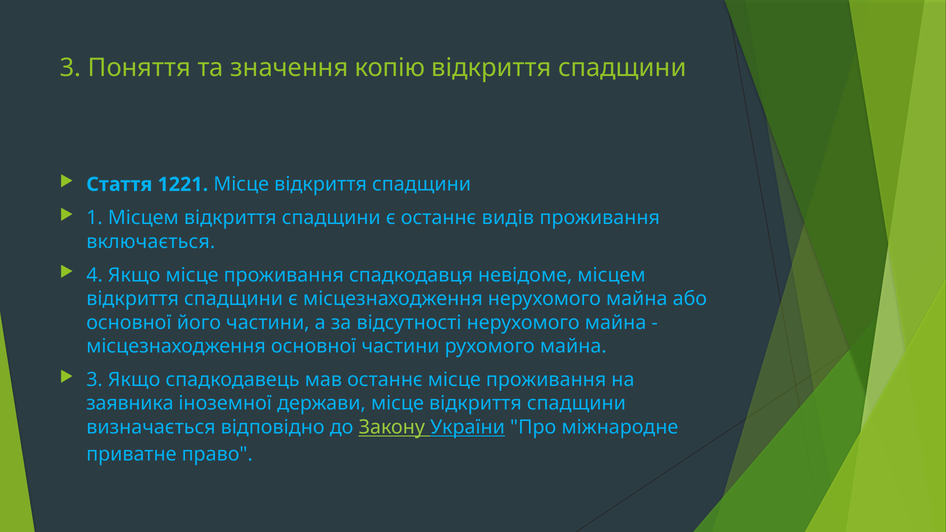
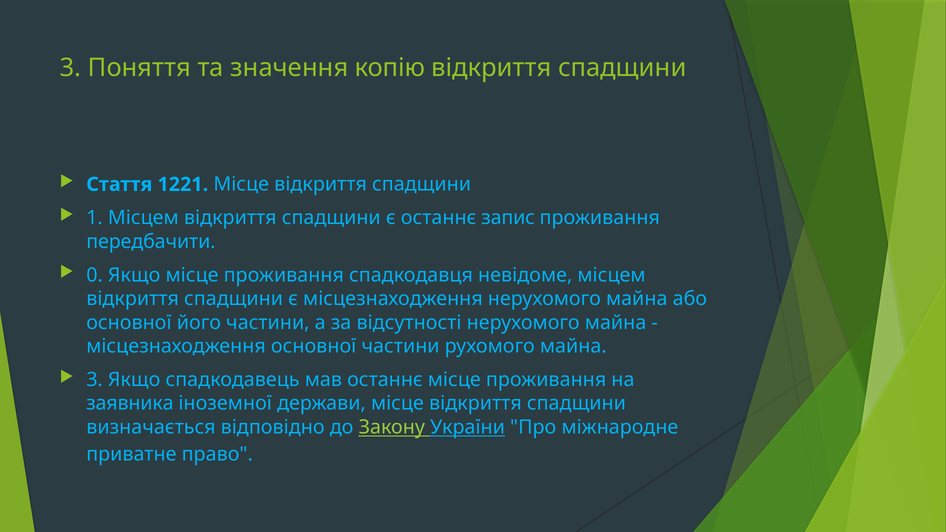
видів: видів -> запис
включається: включається -> передбачити
4: 4 -> 0
